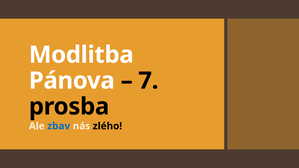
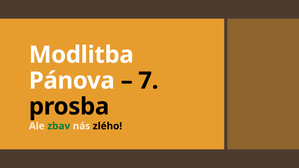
zbav colour: blue -> green
